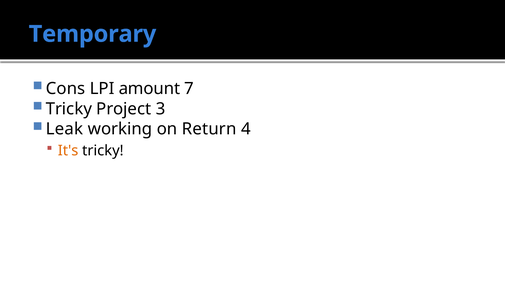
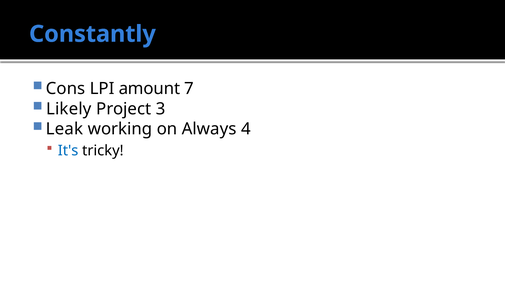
Temporary: Temporary -> Constantly
Tricky at (69, 109): Tricky -> Likely
Return: Return -> Always
It's colour: orange -> blue
